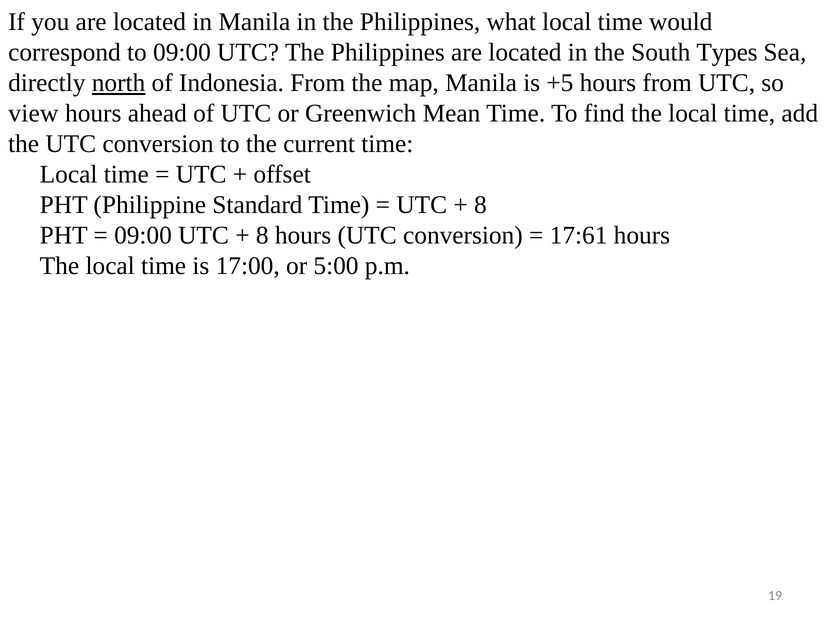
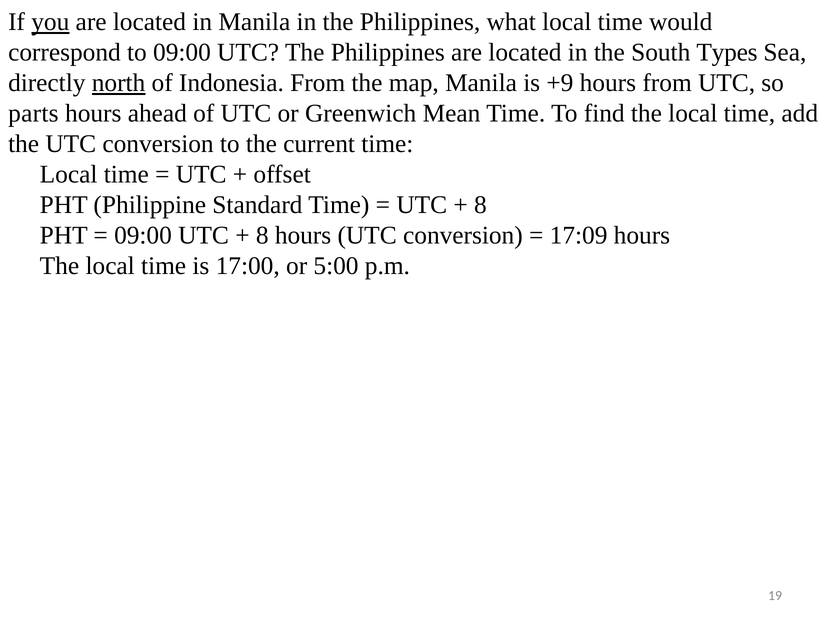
you underline: none -> present
+5: +5 -> +9
view: view -> parts
17:61: 17:61 -> 17:09
